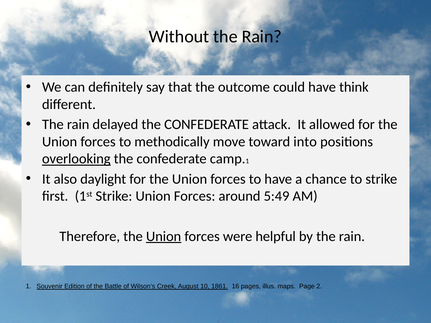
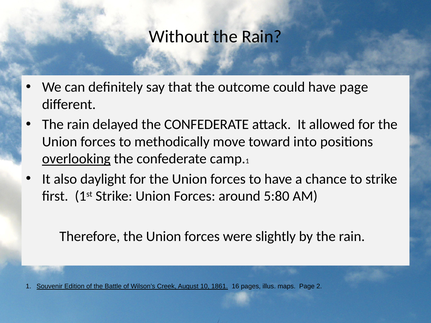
have think: think -> page
5:49: 5:49 -> 5:80
Union at (164, 237) underline: present -> none
helpful: helpful -> slightly
